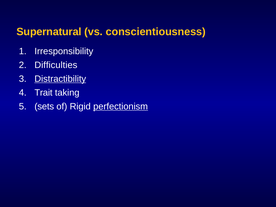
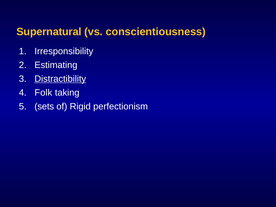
Difficulties: Difficulties -> Estimating
Trait: Trait -> Folk
perfectionism underline: present -> none
